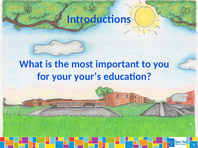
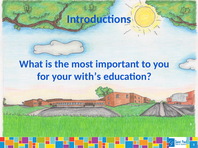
your’s: your’s -> with’s
